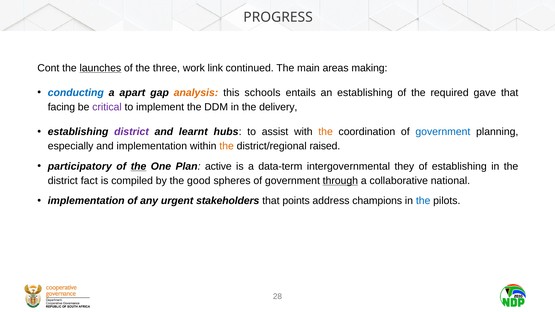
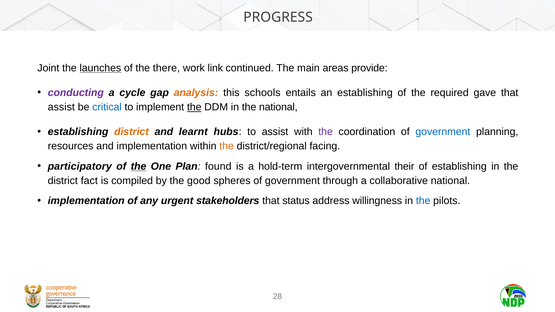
Cont: Cont -> Joint
three: three -> there
making: making -> provide
conducting colour: blue -> purple
apart: apart -> cycle
facing at (61, 107): facing -> assist
critical colour: purple -> blue
the at (194, 107) underline: none -> present
the delivery: delivery -> national
district at (132, 132) colour: purple -> orange
the at (326, 132) colour: orange -> purple
especially: especially -> resources
raised: raised -> facing
active: active -> found
data-term: data-term -> hold-term
they: they -> their
through underline: present -> none
points: points -> status
champions: champions -> willingness
